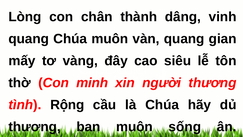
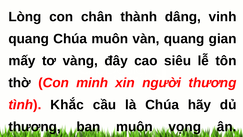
Rộng: Rộng -> Khắc
sống: sống -> vọng
